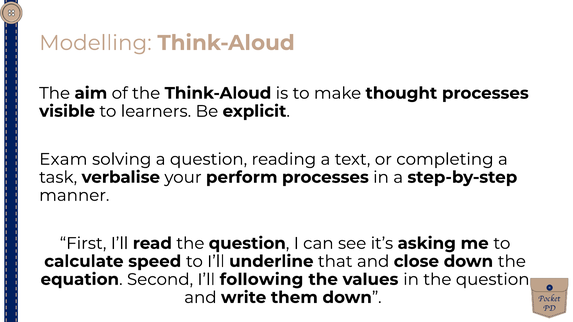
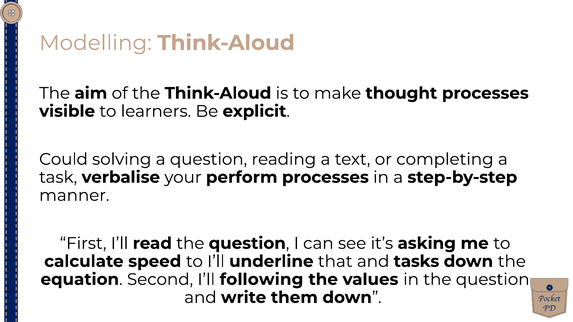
Exam: Exam -> Could
close: close -> tasks
